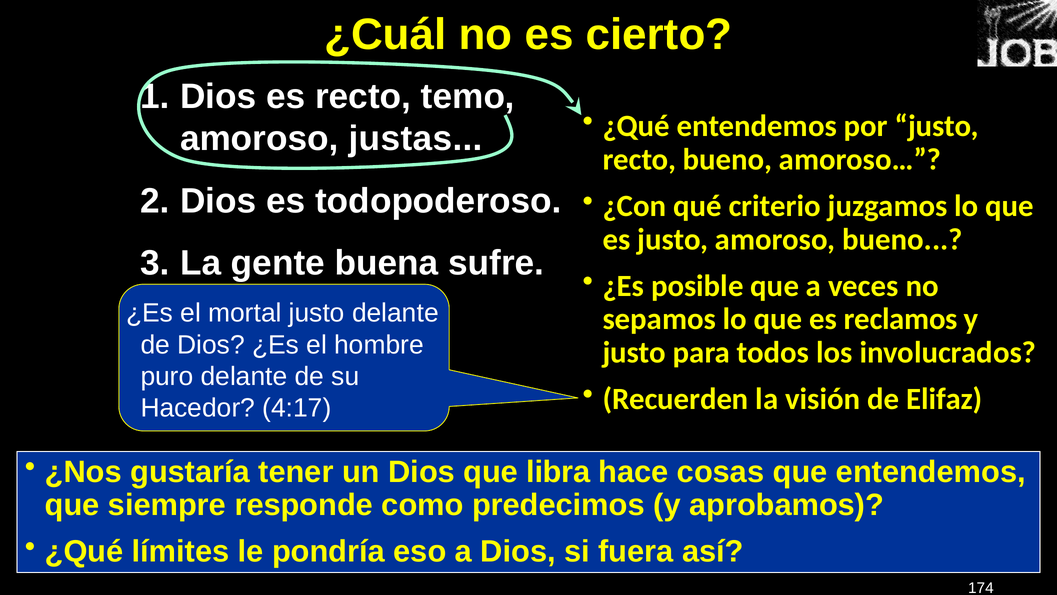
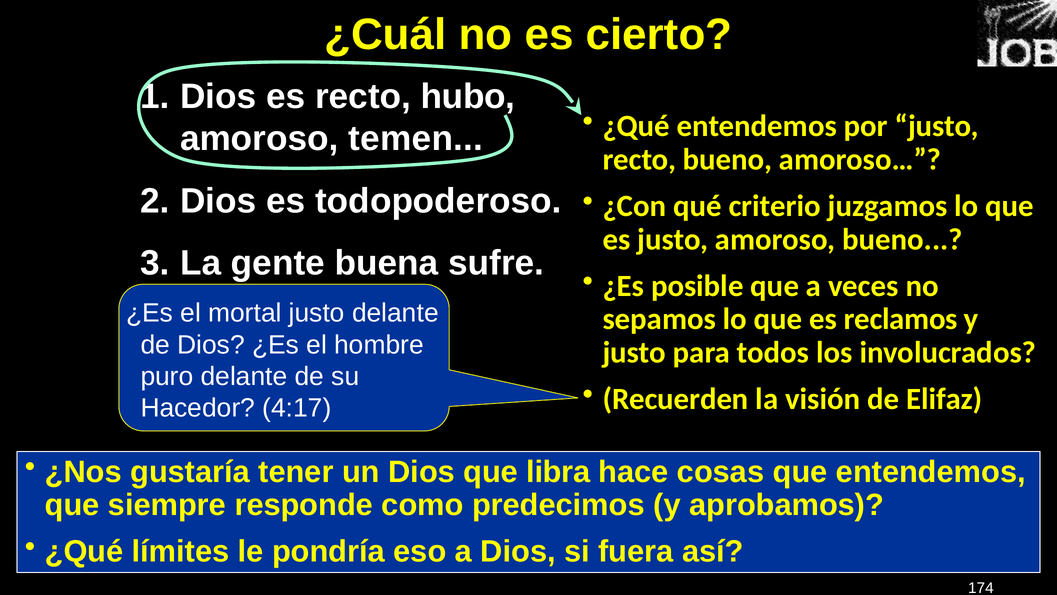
temo: temo -> hubo
justas: justas -> temen
